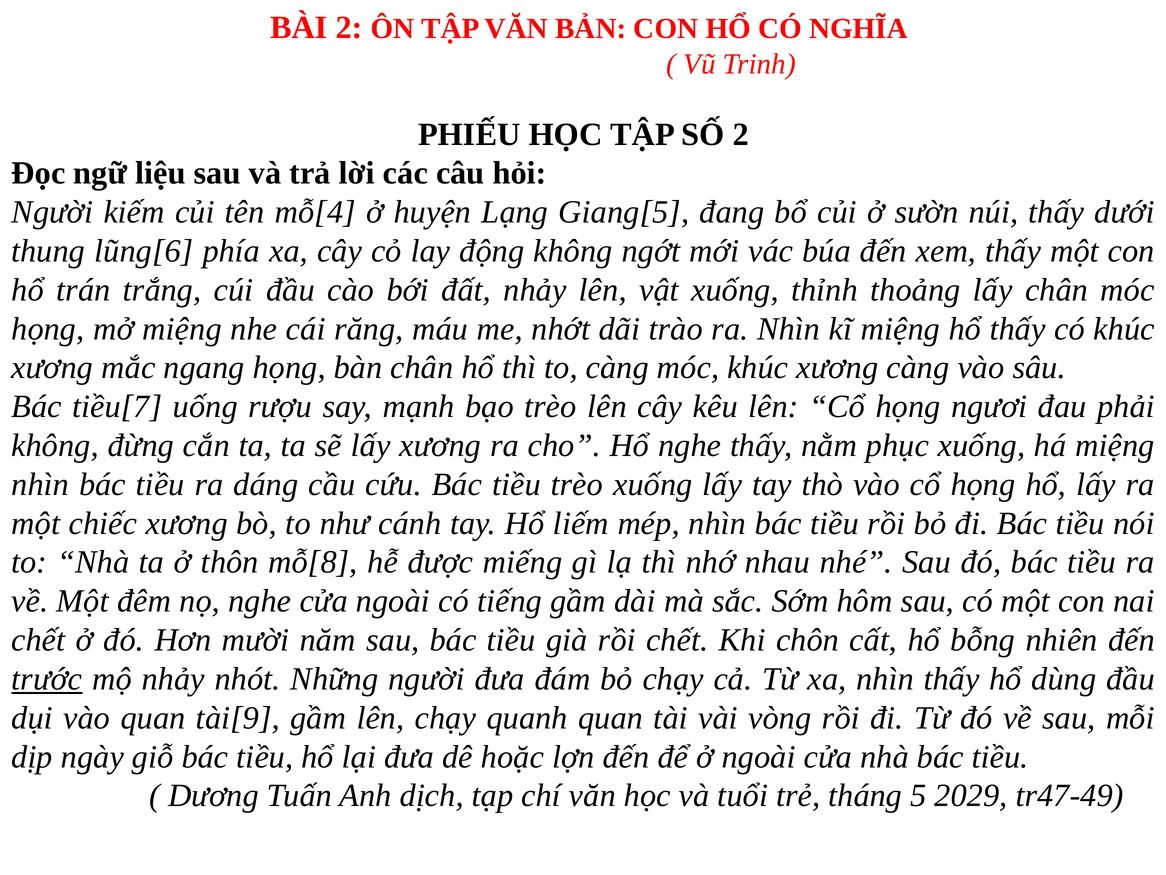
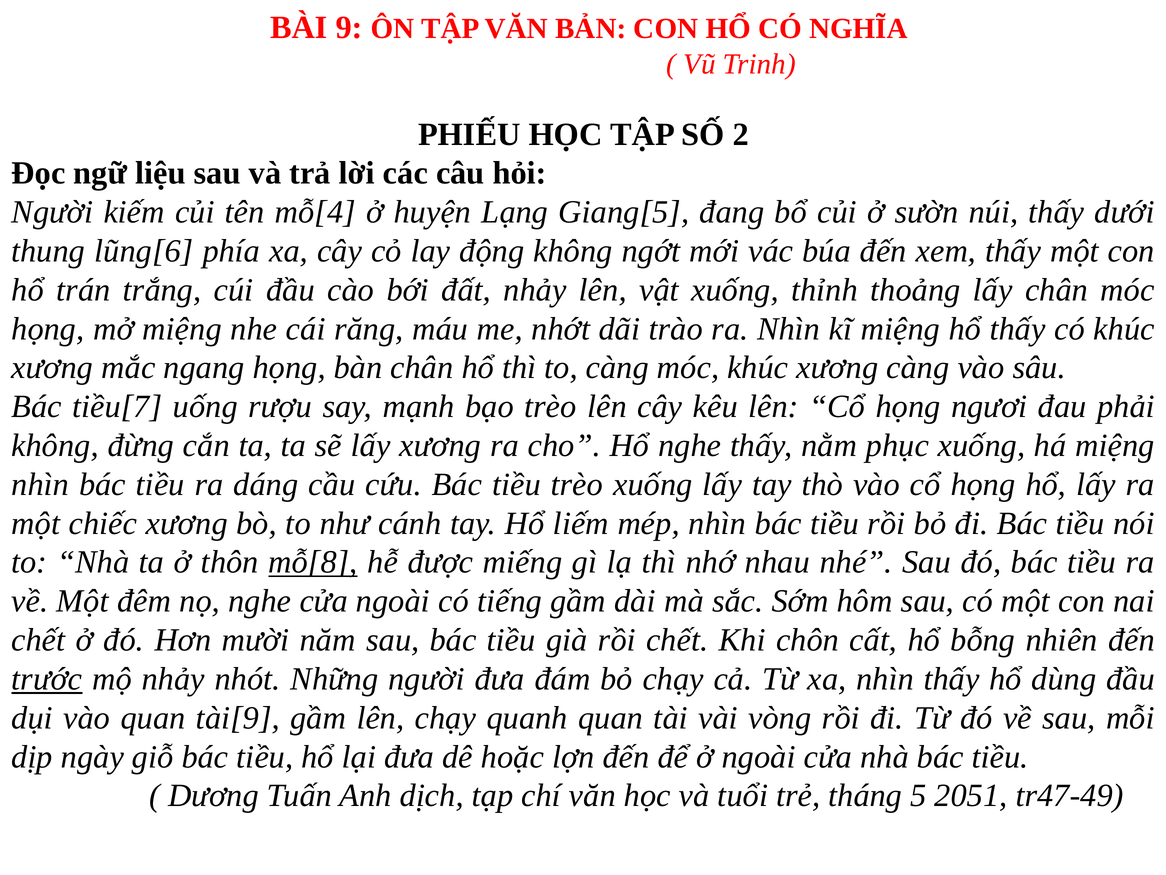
BÀI 2: 2 -> 9
mỗ[8 underline: none -> present
2029: 2029 -> 2051
